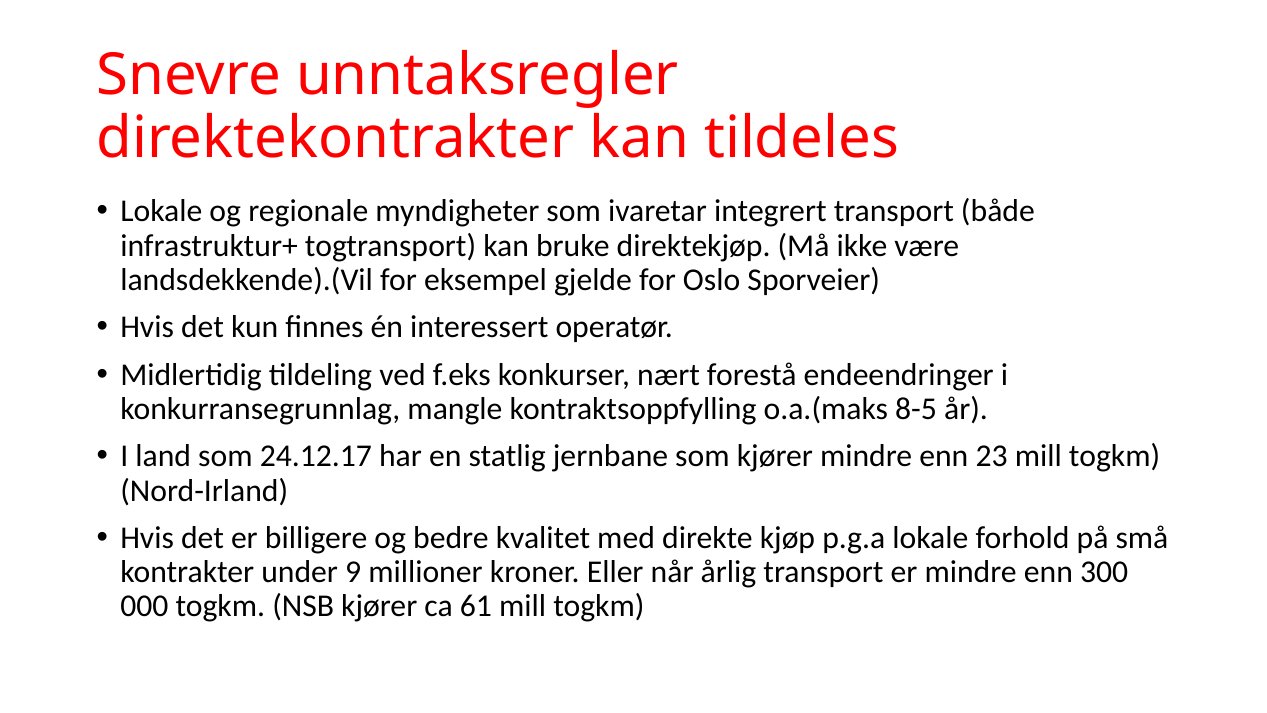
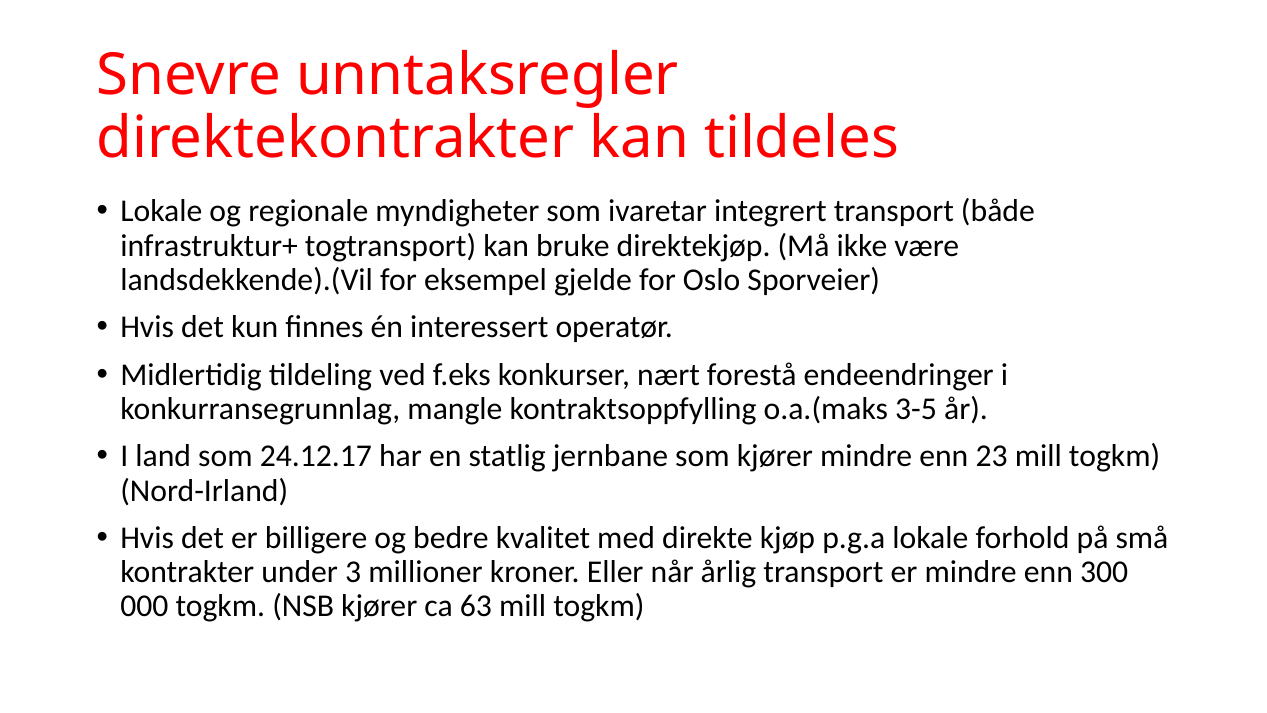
8-5: 8-5 -> 3-5
9: 9 -> 3
61: 61 -> 63
